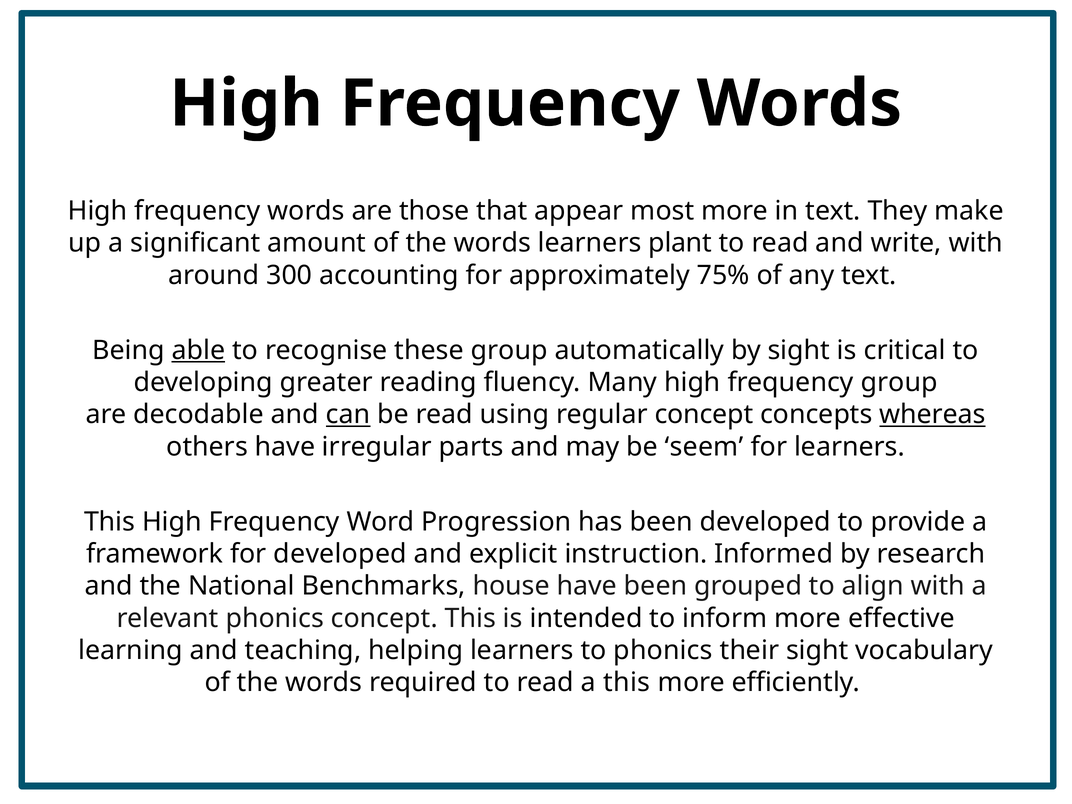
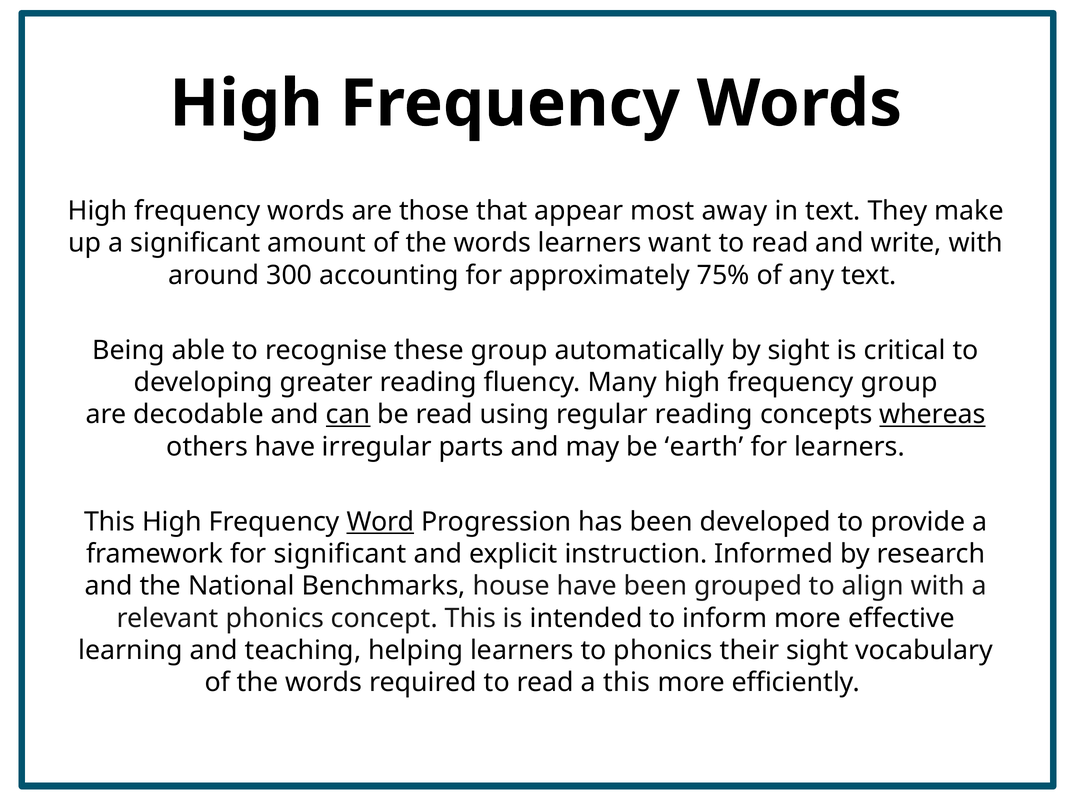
most more: more -> away
plant: plant -> want
able underline: present -> none
regular concept: concept -> reading
seem: seem -> earth
Word underline: none -> present
for developed: developed -> significant
